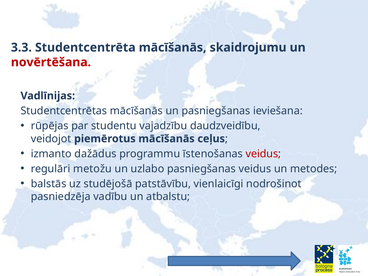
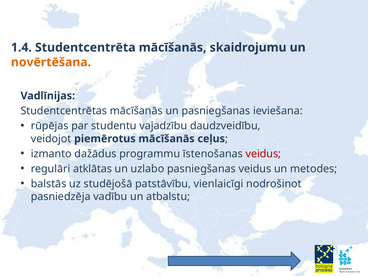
3.3: 3.3 -> 1.4
novērtēšana colour: red -> orange
metožu: metožu -> atklātas
